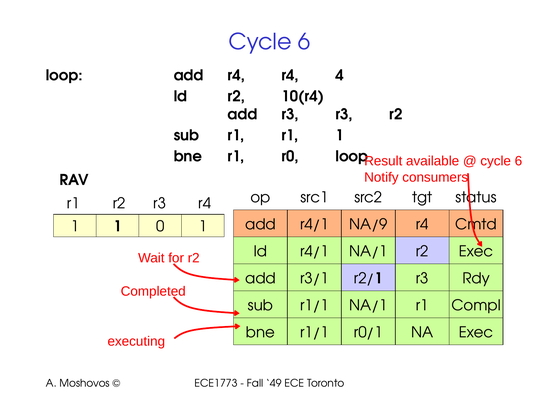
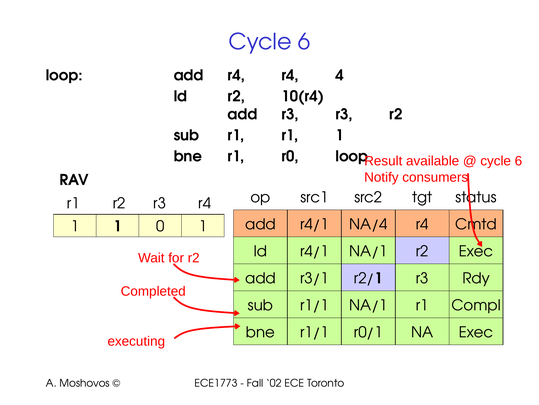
NA/9: NA/9 -> NA/4
49: 49 -> 02
